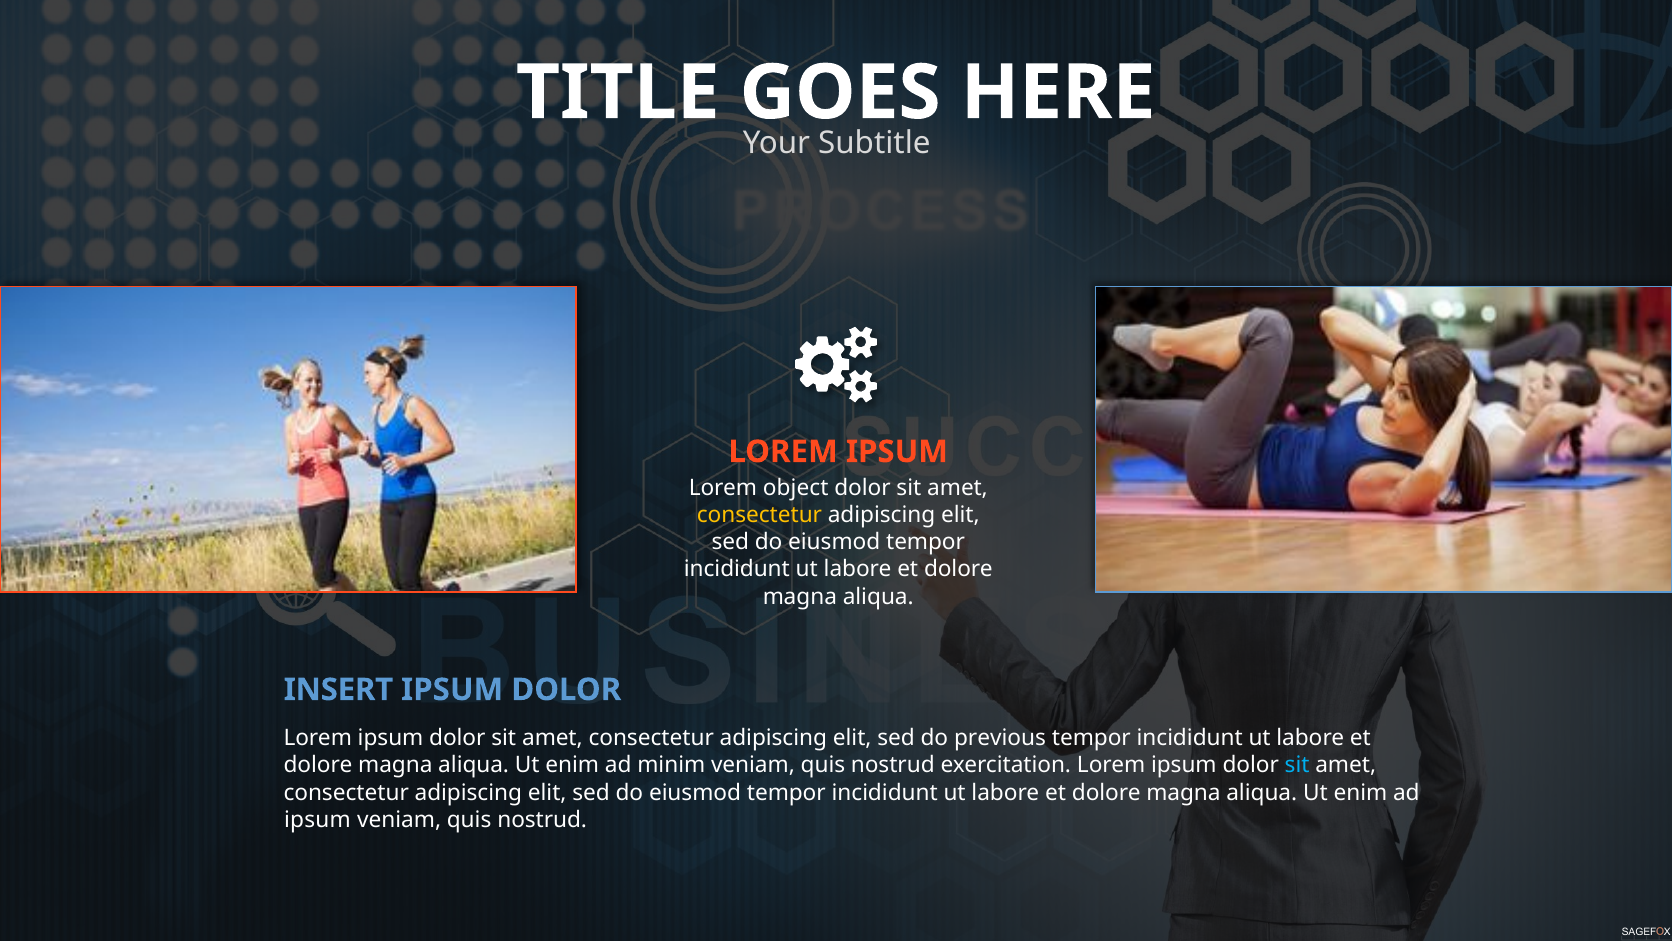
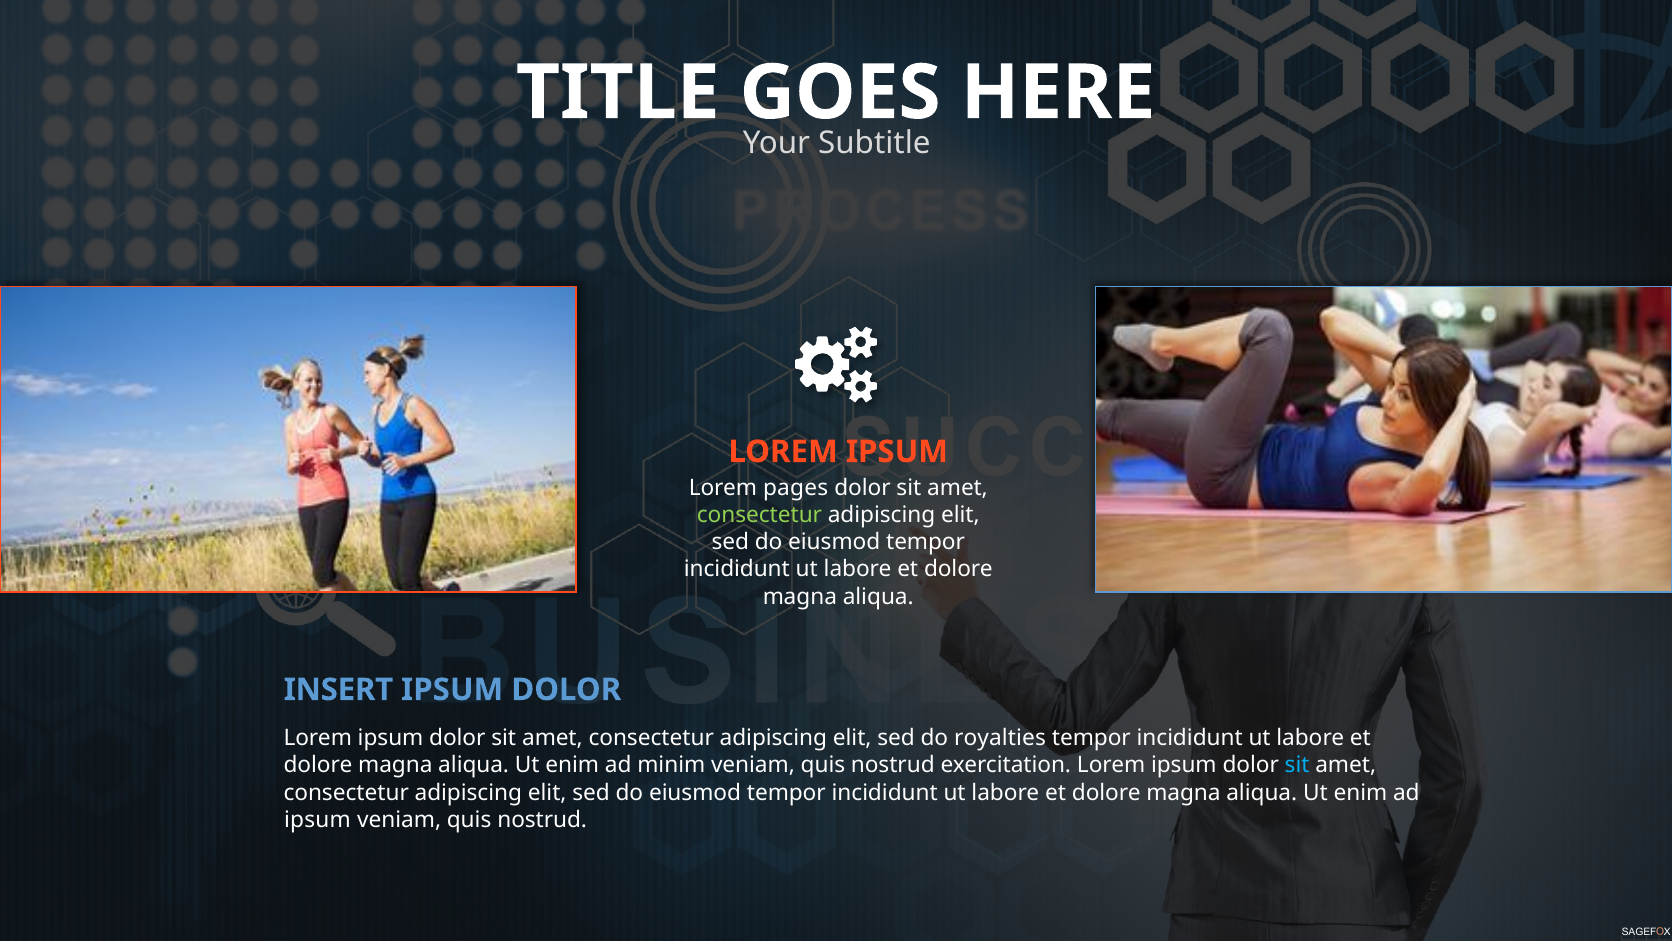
object: object -> pages
consectetur at (759, 515) colour: yellow -> light green
previous: previous -> royalties
